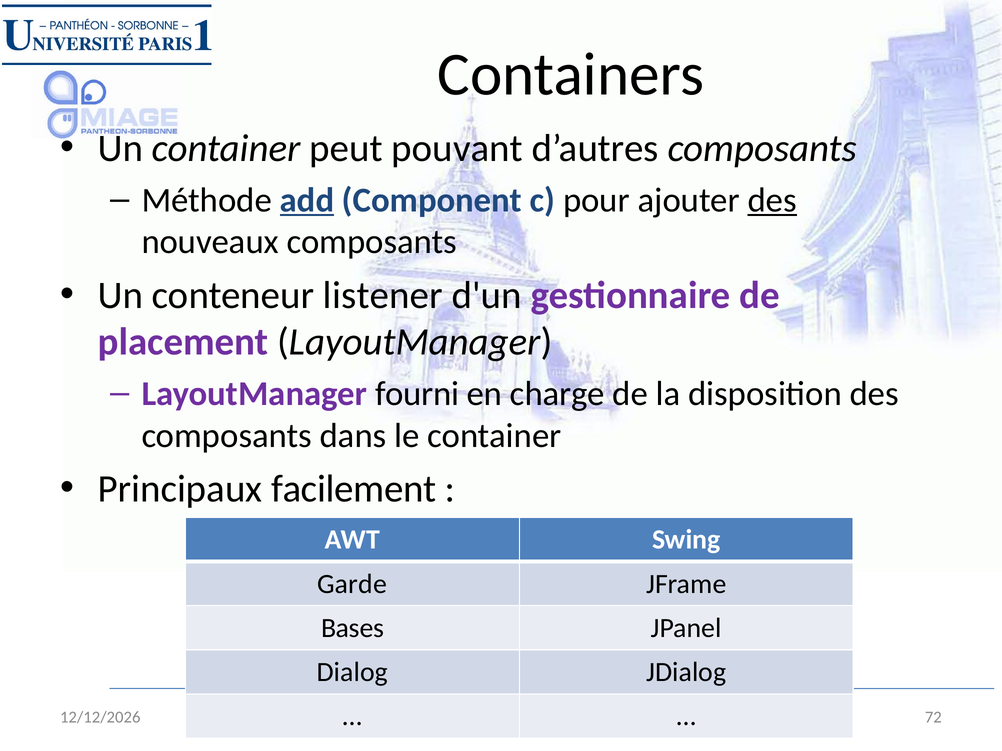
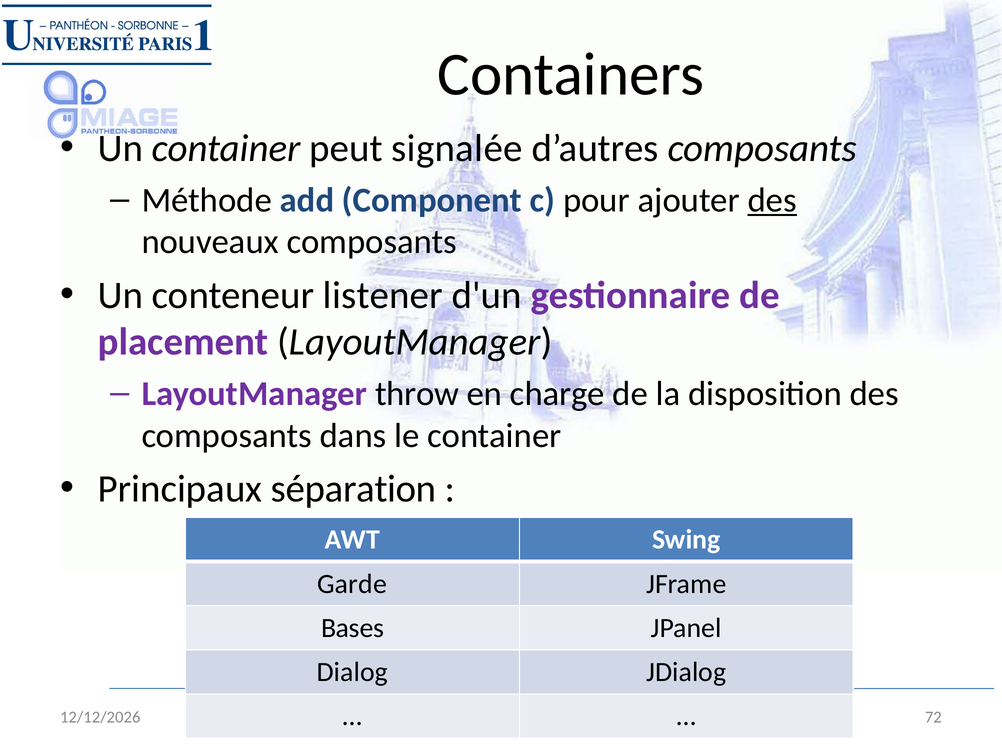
pouvant: pouvant -> signalée
add underline: present -> none
fourni: fourni -> throw
facilement: facilement -> séparation
